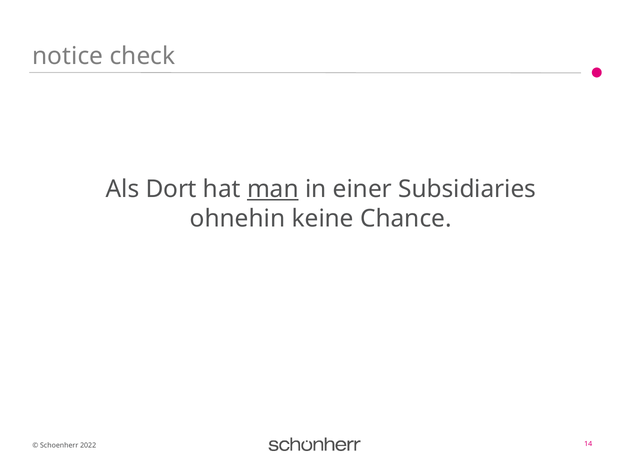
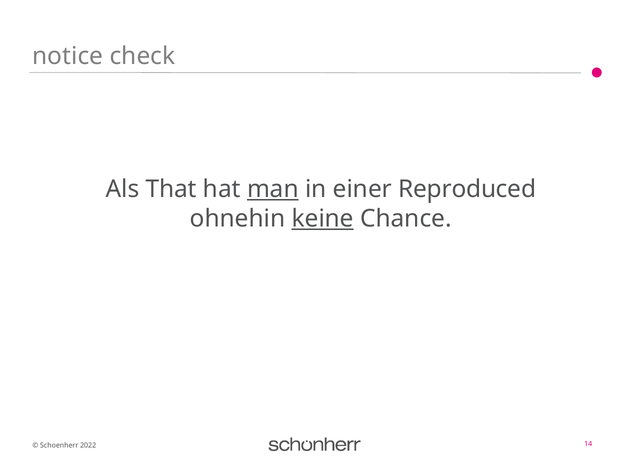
Dort: Dort -> That
Subsidiaries: Subsidiaries -> Reproduced
keine underline: none -> present
